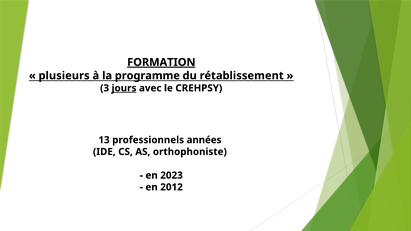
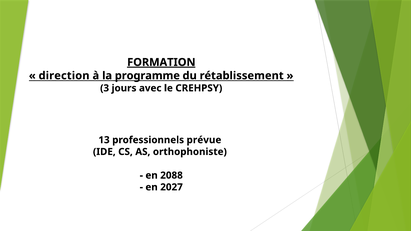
plusieurs: plusieurs -> direction
jours underline: present -> none
années: années -> prévue
2023: 2023 -> 2088
2012: 2012 -> 2027
